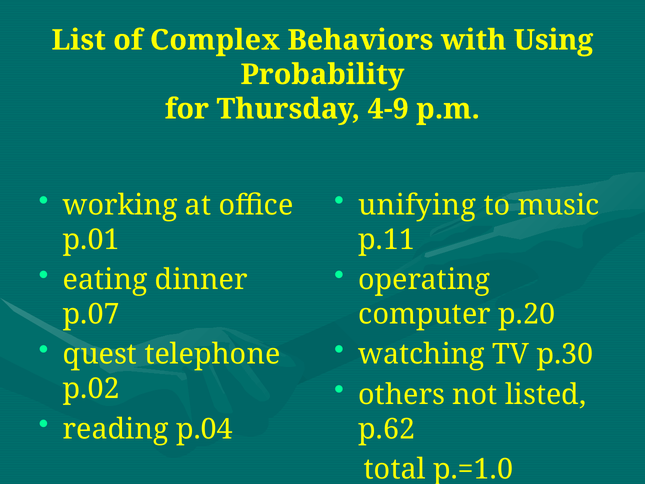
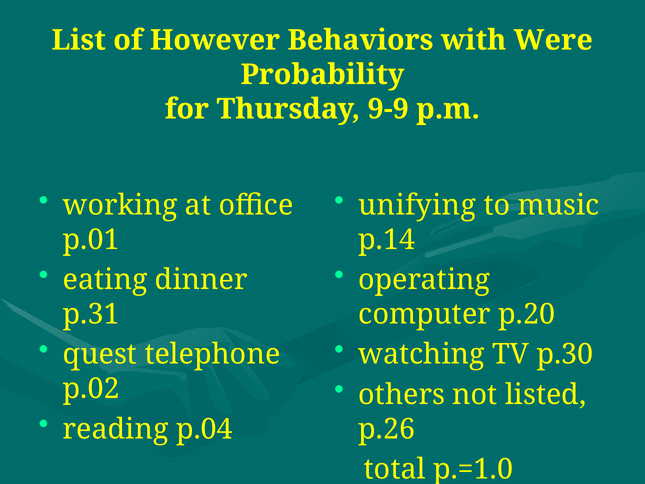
Complex: Complex -> However
Using: Using -> Were
4-9: 4-9 -> 9-9
p.11: p.11 -> p.14
p.07: p.07 -> p.31
p.62: p.62 -> p.26
